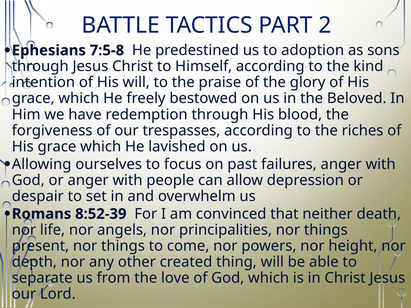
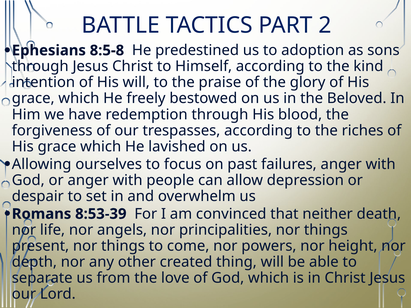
7:5-8: 7:5-8 -> 8:5-8
8:52-39: 8:52-39 -> 8:53-39
